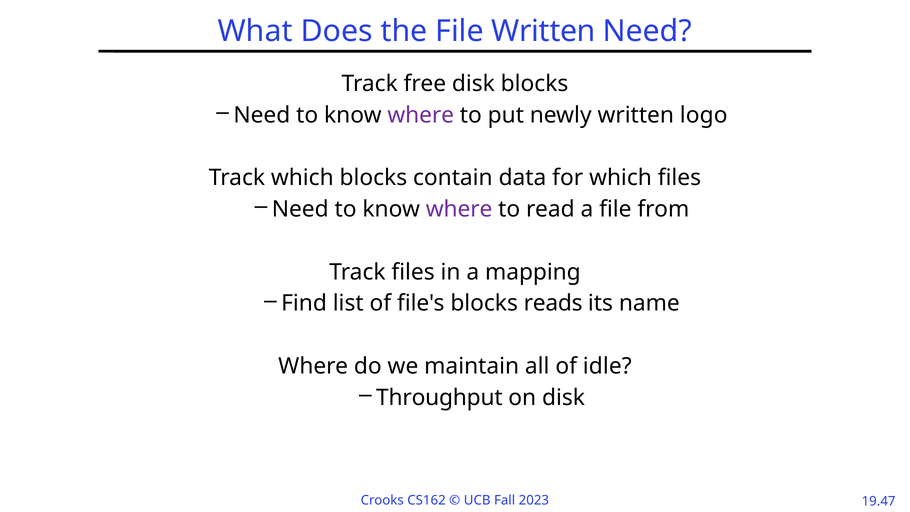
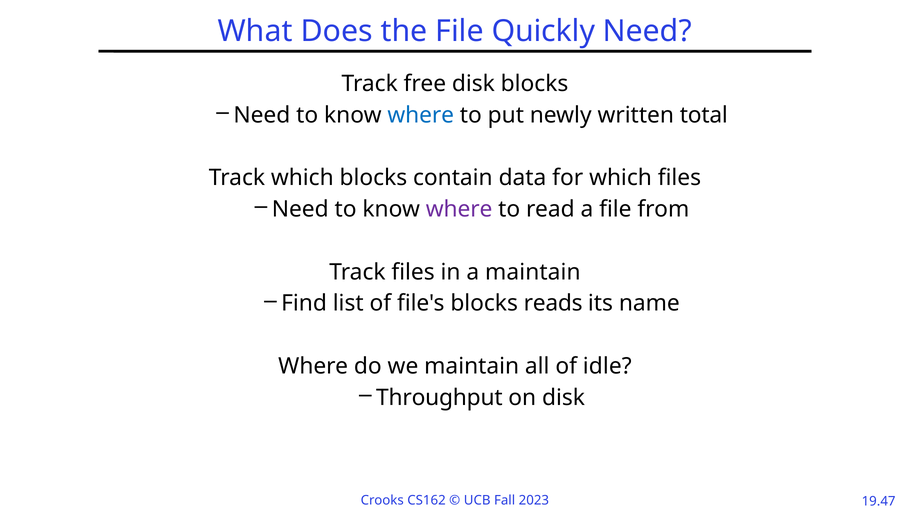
File Written: Written -> Quickly
where at (421, 115) colour: purple -> blue
logo: logo -> total
a mapping: mapping -> maintain
